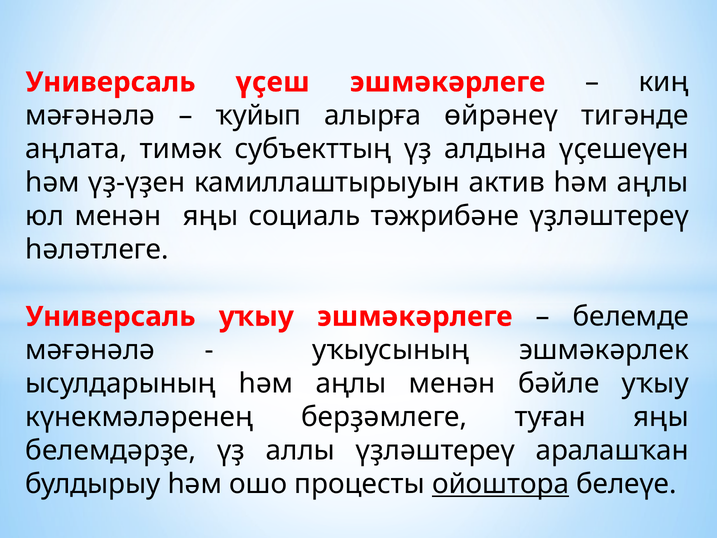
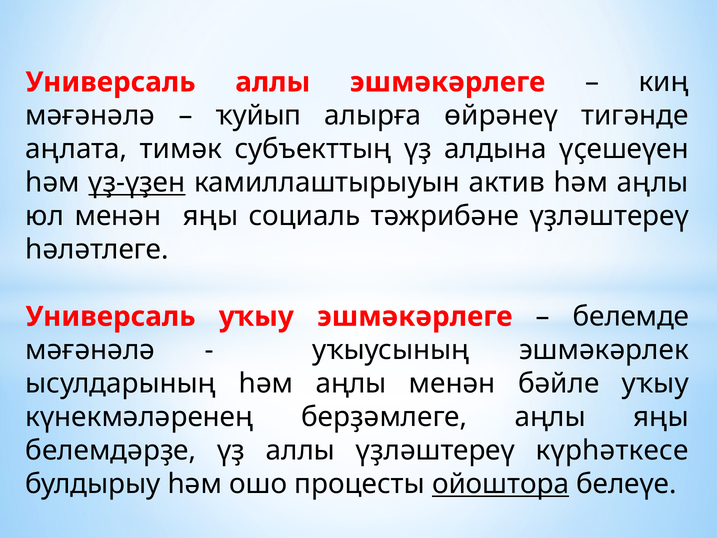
Универсаль үҫеш: үҫеш -> аллы
үҙ-үҙен underline: none -> present
берҙәмлеге туған: туған -> аңлы
аралашҡан: аралашҡан -> күрһәткесе
